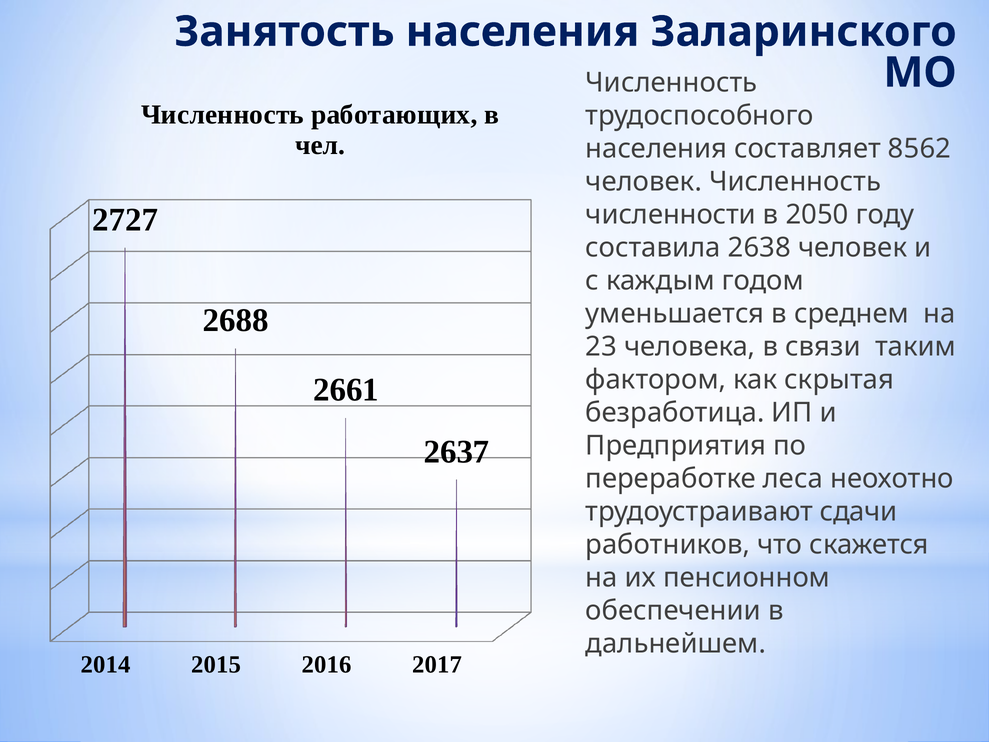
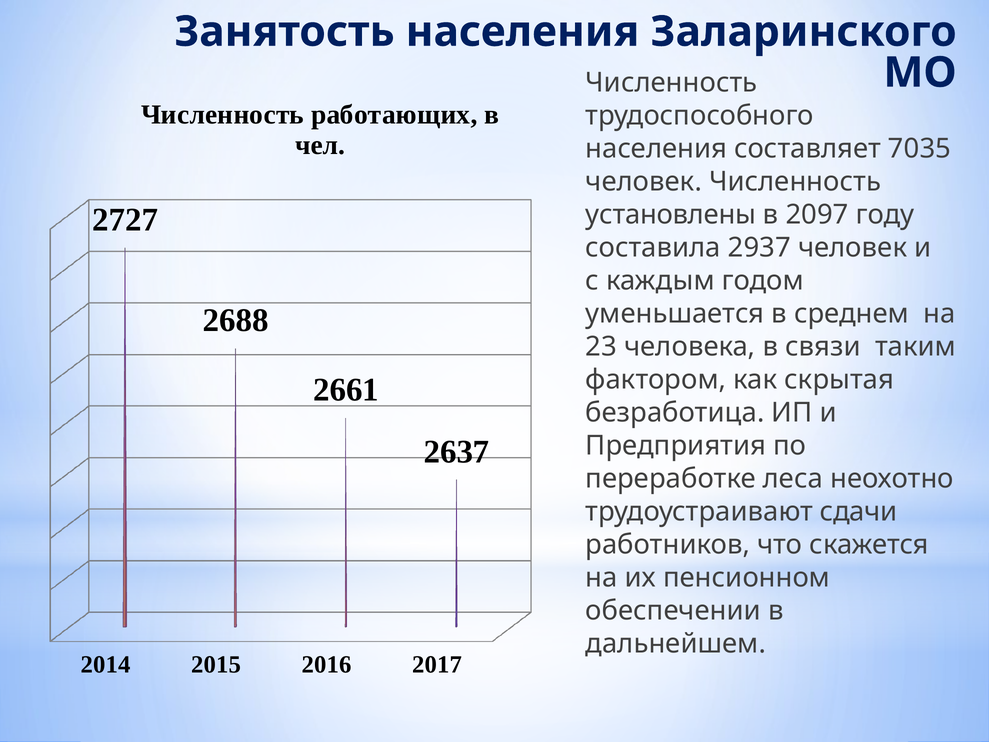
8562: 8562 -> 7035
численности: численности -> установлены
2050: 2050 -> 2097
2638: 2638 -> 2937
